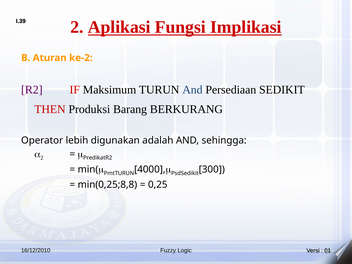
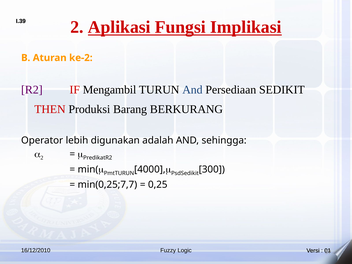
Maksimum: Maksimum -> Mengambil
min(0,25;8,8: min(0,25;8,8 -> min(0,25;7,7
